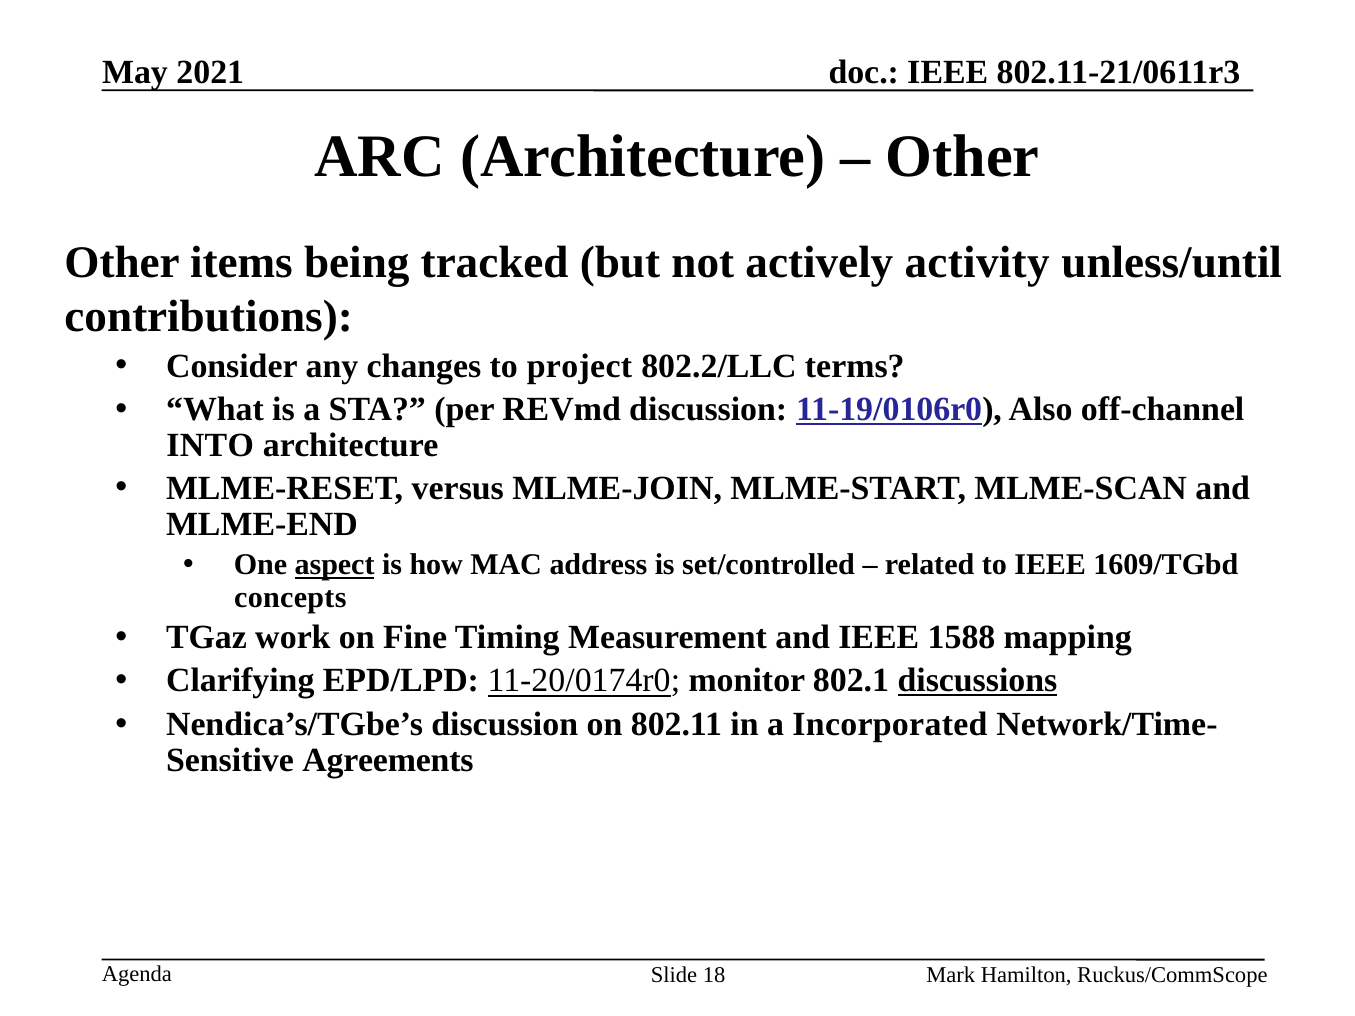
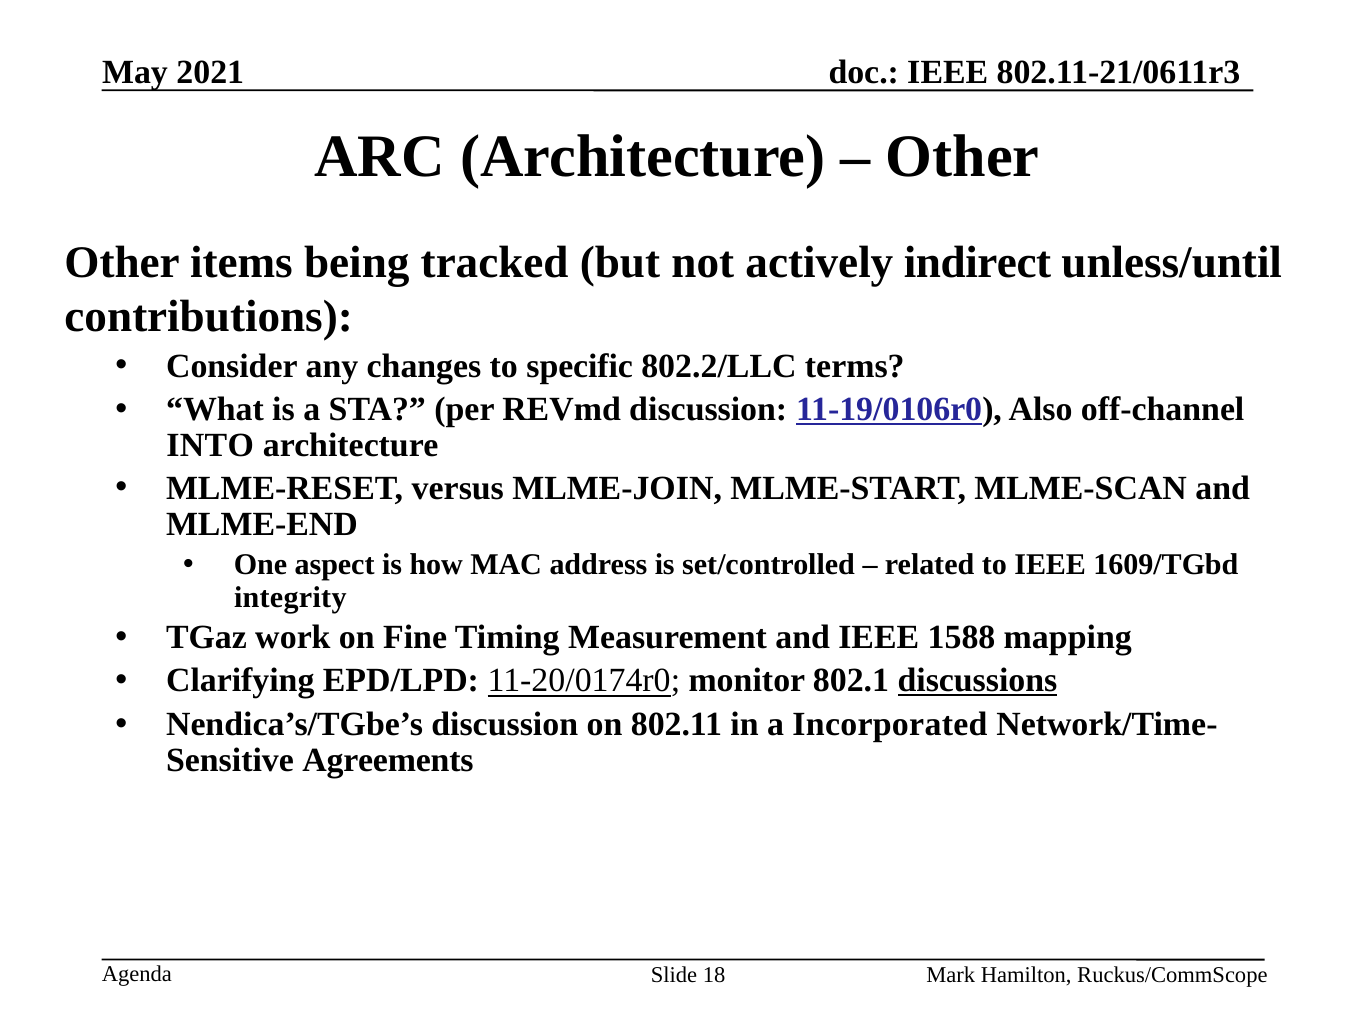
activity: activity -> indirect
project: project -> specific
aspect underline: present -> none
concepts: concepts -> integrity
